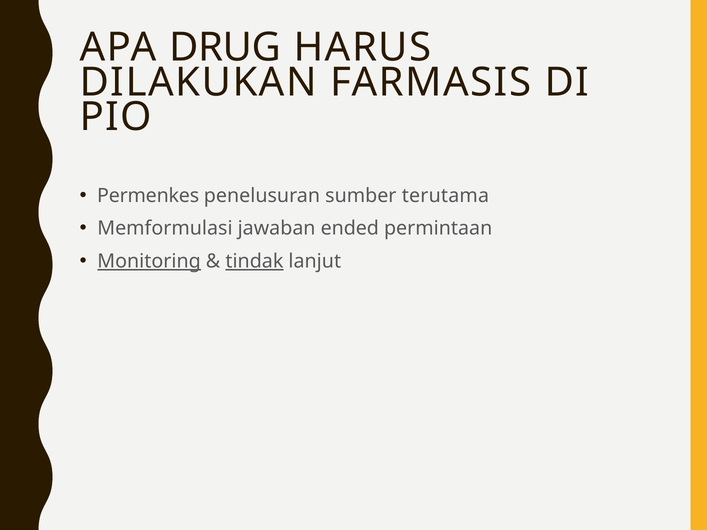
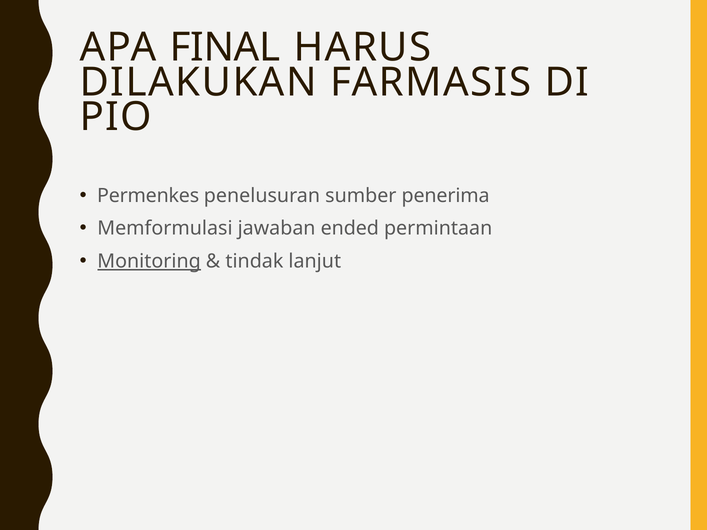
DRUG: DRUG -> FINAL
terutama: terutama -> penerima
tindak underline: present -> none
